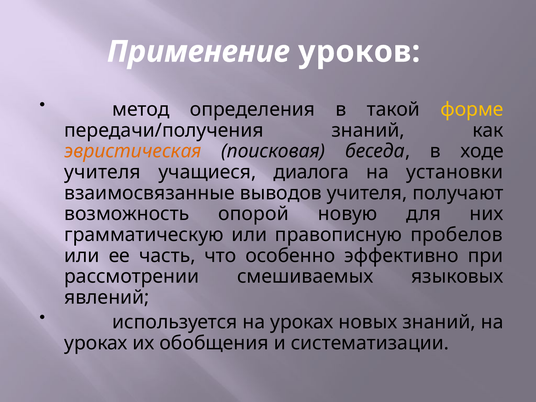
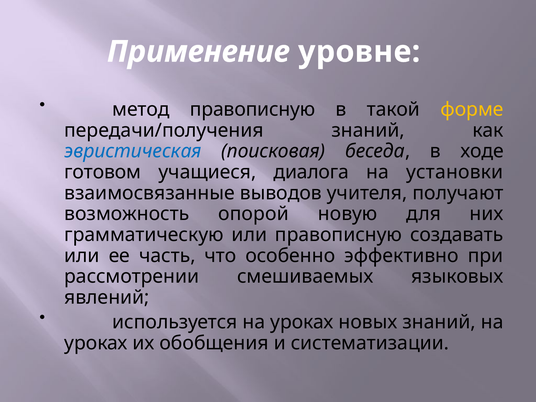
уроков: уроков -> уровне
метод определения: определения -> правописную
эвристическая colour: orange -> blue
учителя at (103, 172): учителя -> готовом
пробелов: пробелов -> создавать
